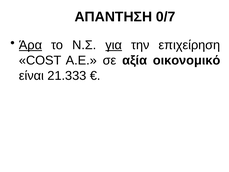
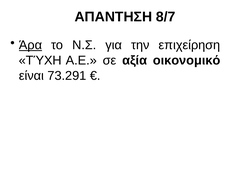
0/7: 0/7 -> 8/7
για underline: present -> none
COST: COST -> ΤΎΧΗ
21.333: 21.333 -> 73.291
